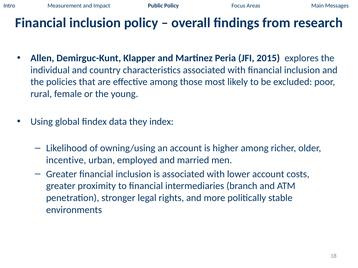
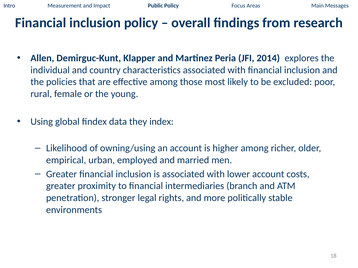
2015: 2015 -> 2014
incentive: incentive -> empirical
